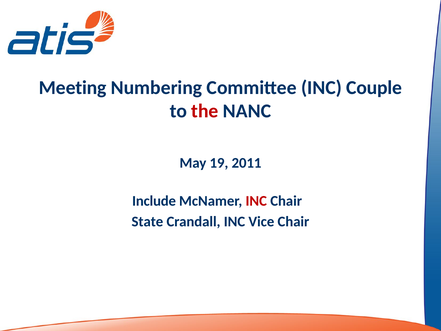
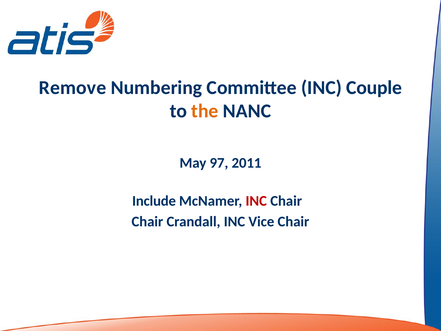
Meeting: Meeting -> Remove
the colour: red -> orange
19: 19 -> 97
State at (147, 222): State -> Chair
